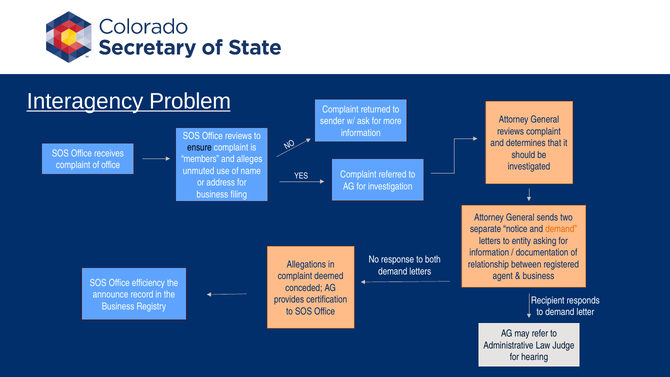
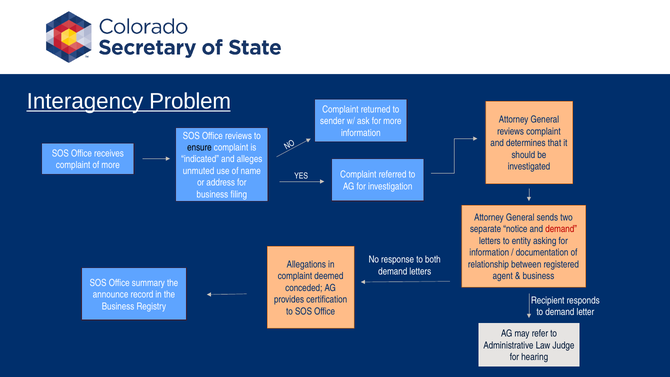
members: members -> indicated
of office: office -> more
demand at (561, 229) colour: orange -> red
efficiency: efficiency -> summary
